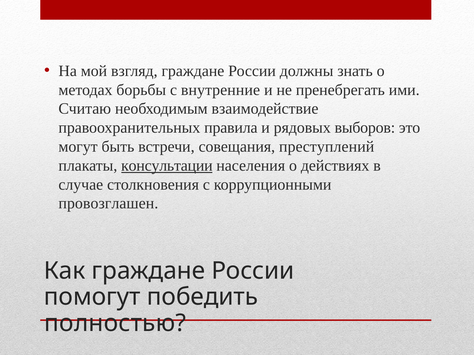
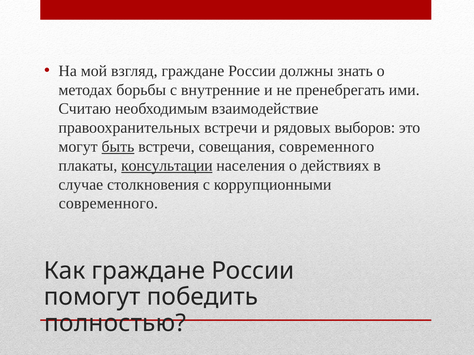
правоохранительных правила: правила -> встречи
быть underline: none -> present
совещания преступлений: преступлений -> современного
провозглашен at (108, 204): провозглашен -> современного
